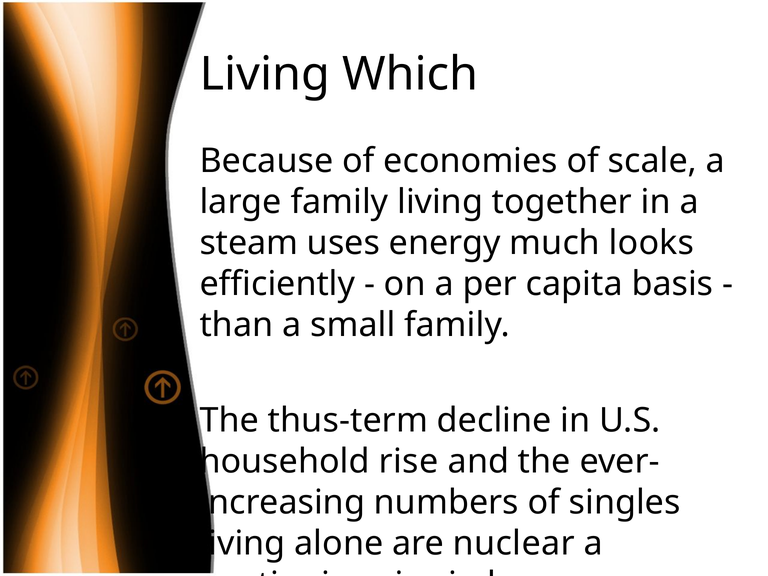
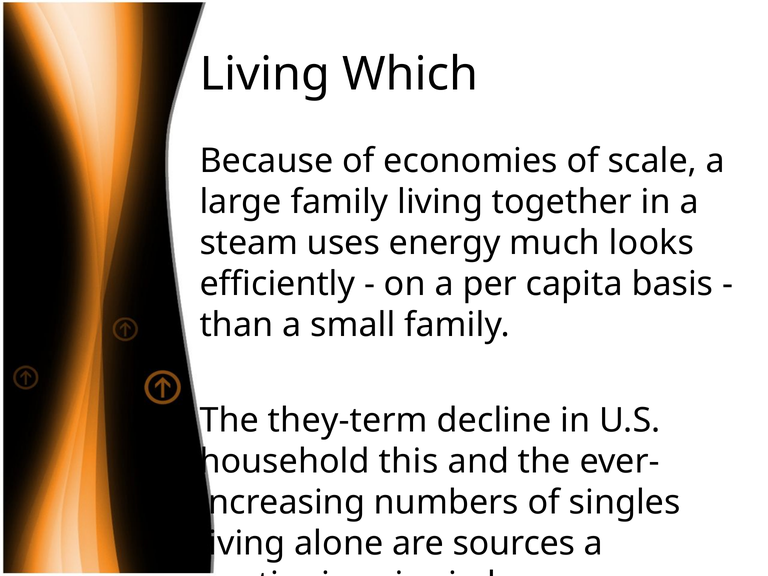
thus-term: thus-term -> they-term
household rise: rise -> this
nuclear: nuclear -> sources
